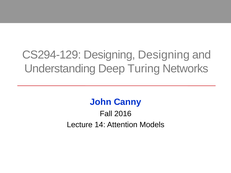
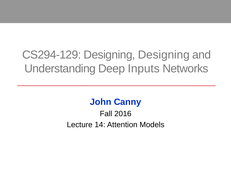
Turing: Turing -> Inputs
